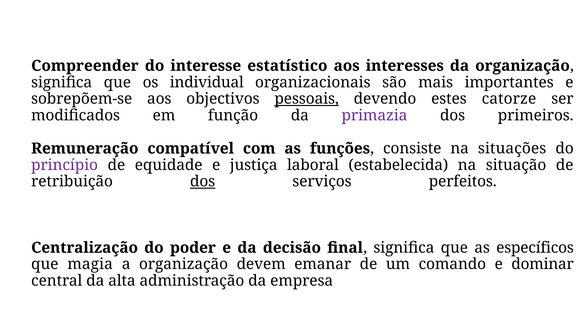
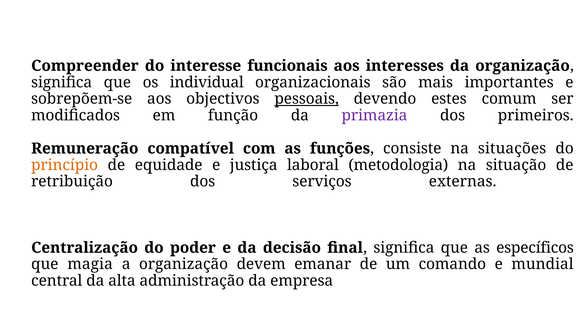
estatístico: estatístico -> funcionais
catorze: catorze -> comum
princípio colour: purple -> orange
estabelecida: estabelecida -> metodologia
dos at (203, 181) underline: present -> none
perfeitos: perfeitos -> externas
dominar: dominar -> mundial
